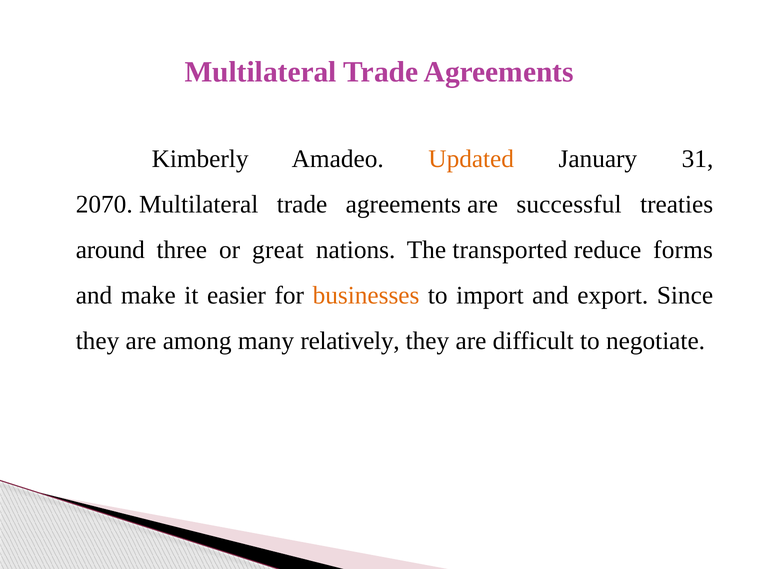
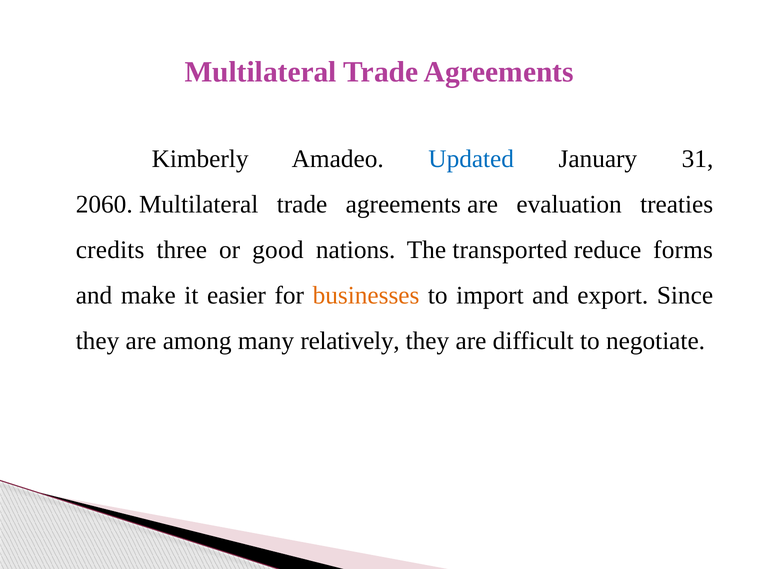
Updated colour: orange -> blue
2070: 2070 -> 2060
successful: successful -> evaluation
around: around -> credits
great: great -> good
